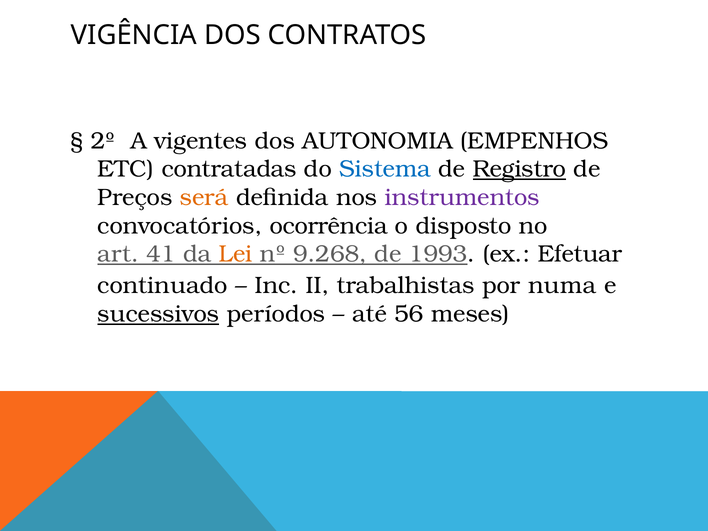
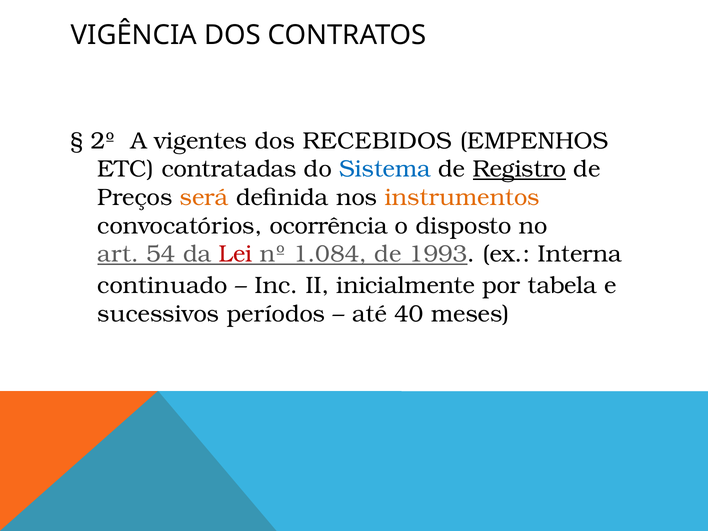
AUTONOMIA: AUTONOMIA -> RECEBIDOS
instrumentos colour: purple -> orange
41: 41 -> 54
Lei colour: orange -> red
9.268: 9.268 -> 1.084
Efetuar: Efetuar -> Interna
trabalhistas: trabalhistas -> inicialmente
numa: numa -> tabela
sucessivos underline: present -> none
56: 56 -> 40
